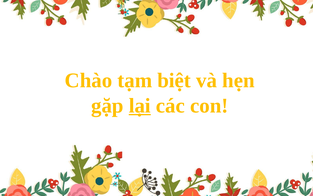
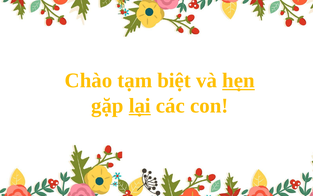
hẹn underline: none -> present
